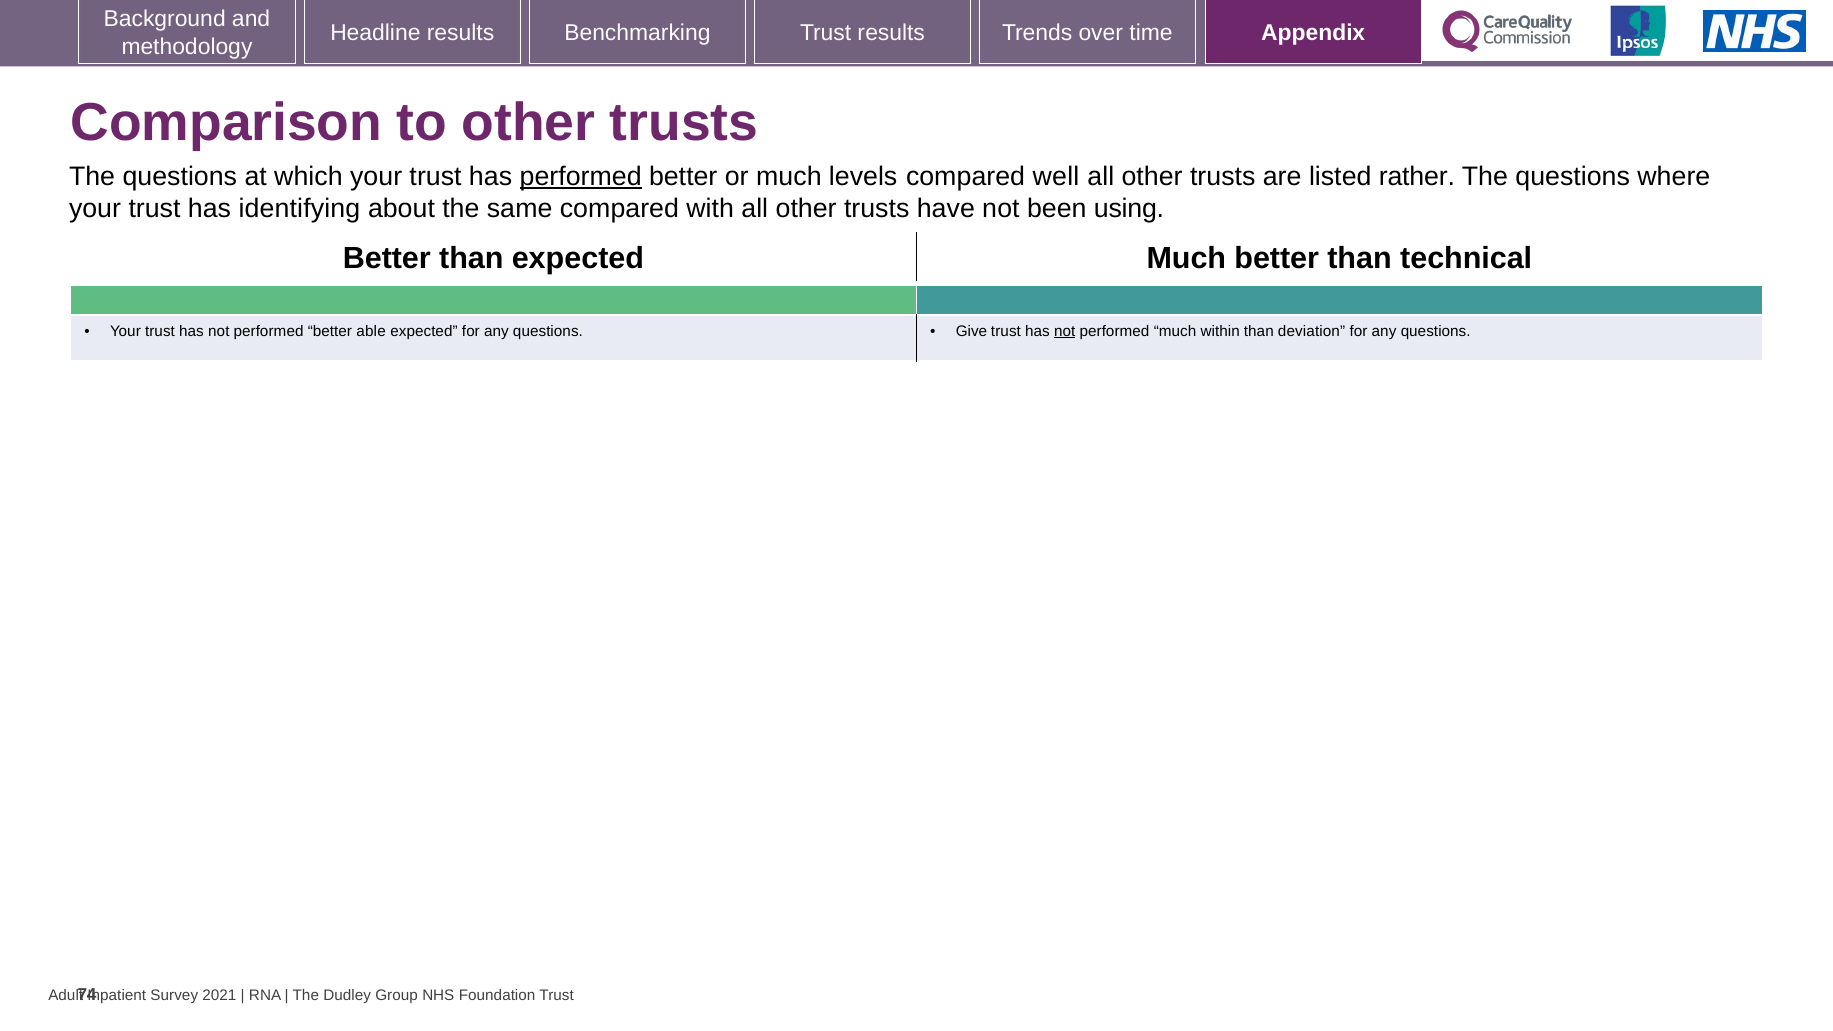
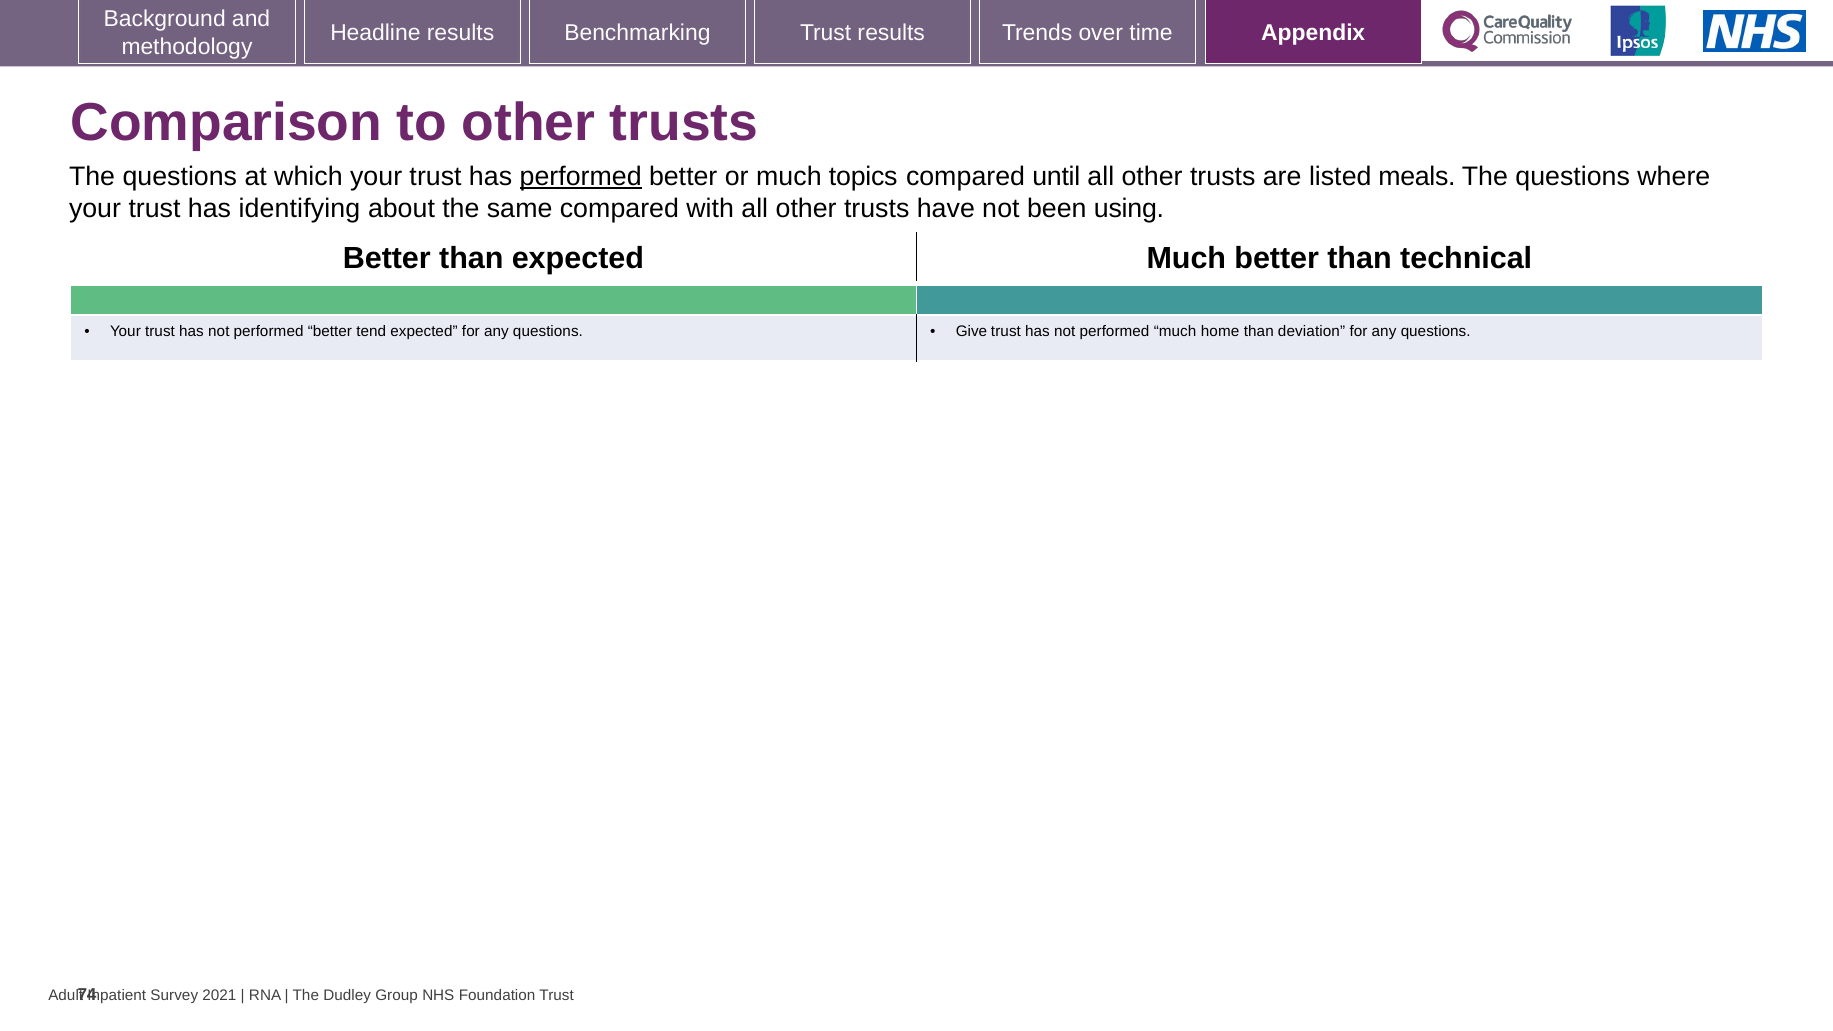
levels: levels -> topics
well: well -> until
rather: rather -> meals
able: able -> tend
not at (1065, 331) underline: present -> none
within: within -> home
